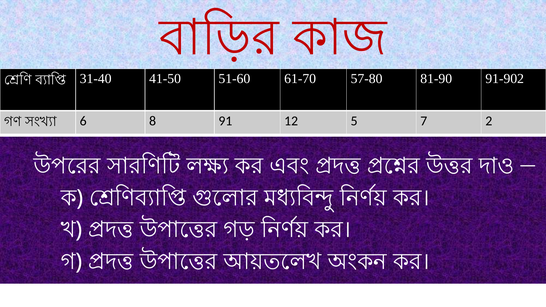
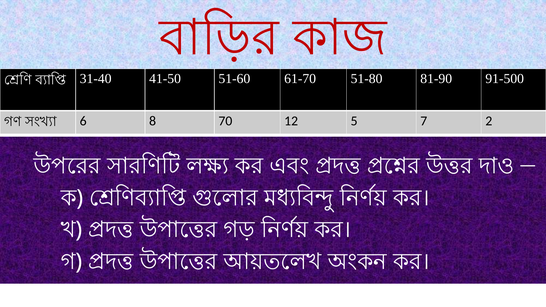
57-80: 57-80 -> 51-80
91-902: 91-902 -> 91-500
91: 91 -> 70
